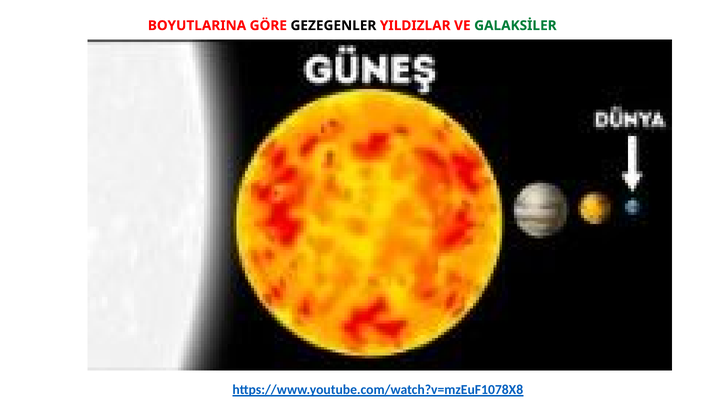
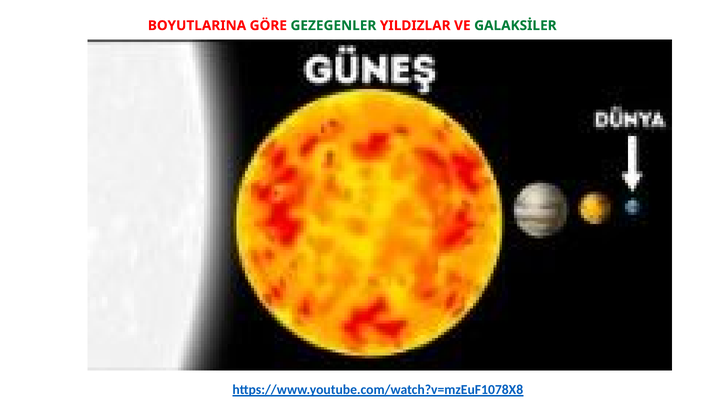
GEZEGENLER colour: black -> green
